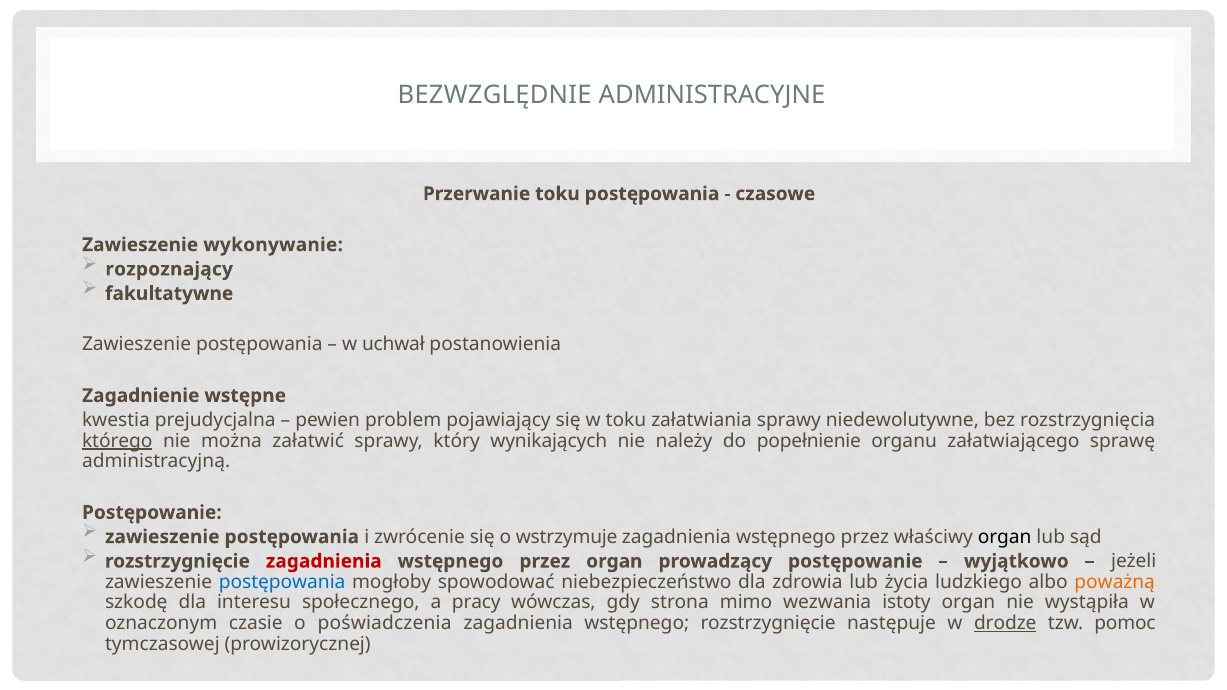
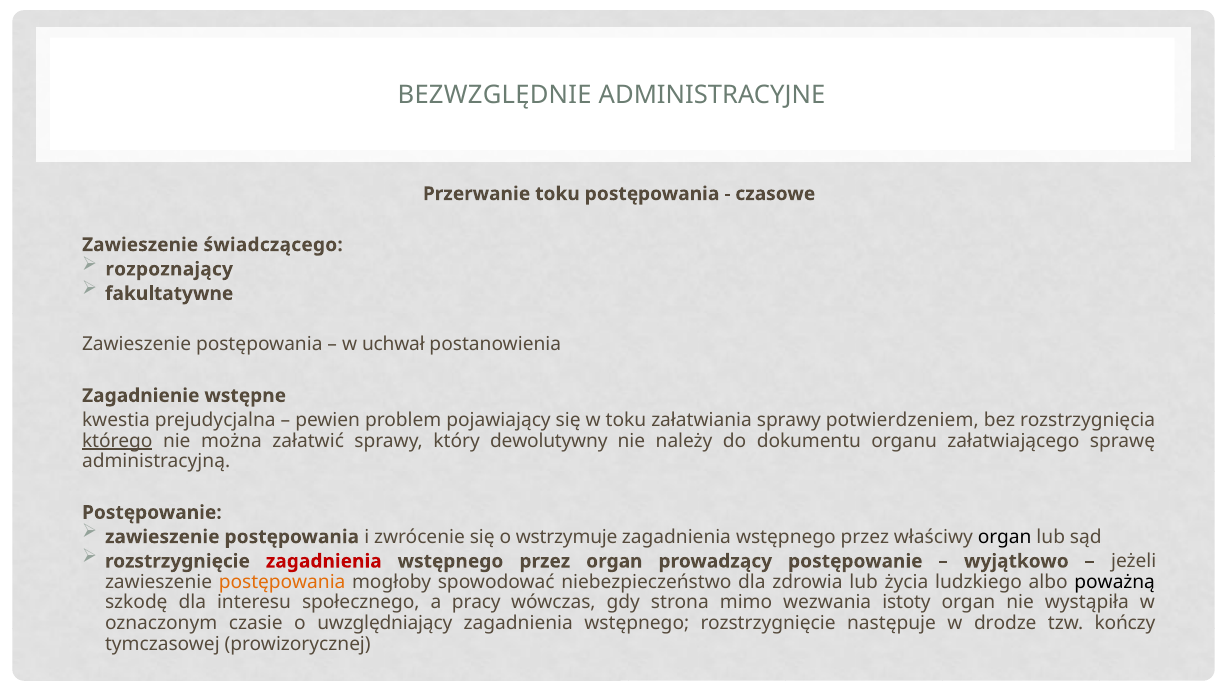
wykonywanie: wykonywanie -> świadczącego
niedewolutywne: niedewolutywne -> potwierdzeniem
wynikających: wynikających -> dewolutywny
popełnienie: popełnienie -> dokumentu
postępowania at (282, 582) colour: blue -> orange
poważną colour: orange -> black
poświadczenia: poświadczenia -> uwzględniający
drodze underline: present -> none
pomoc: pomoc -> kończy
